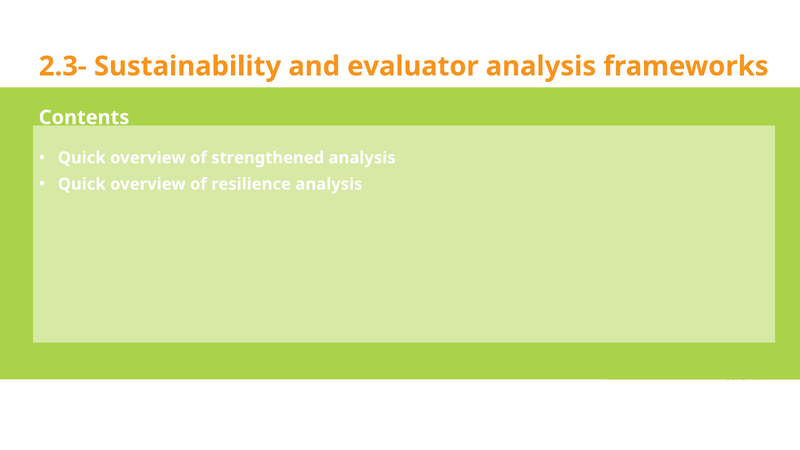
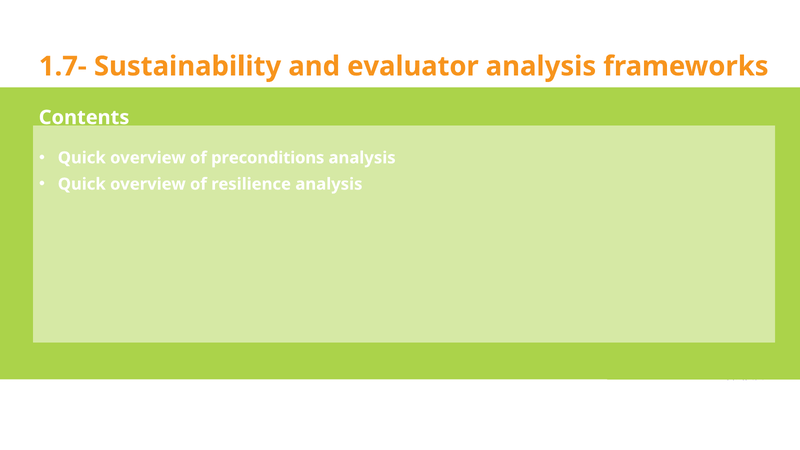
2.3-: 2.3- -> 1.7-
strengthened: strengthened -> preconditions
